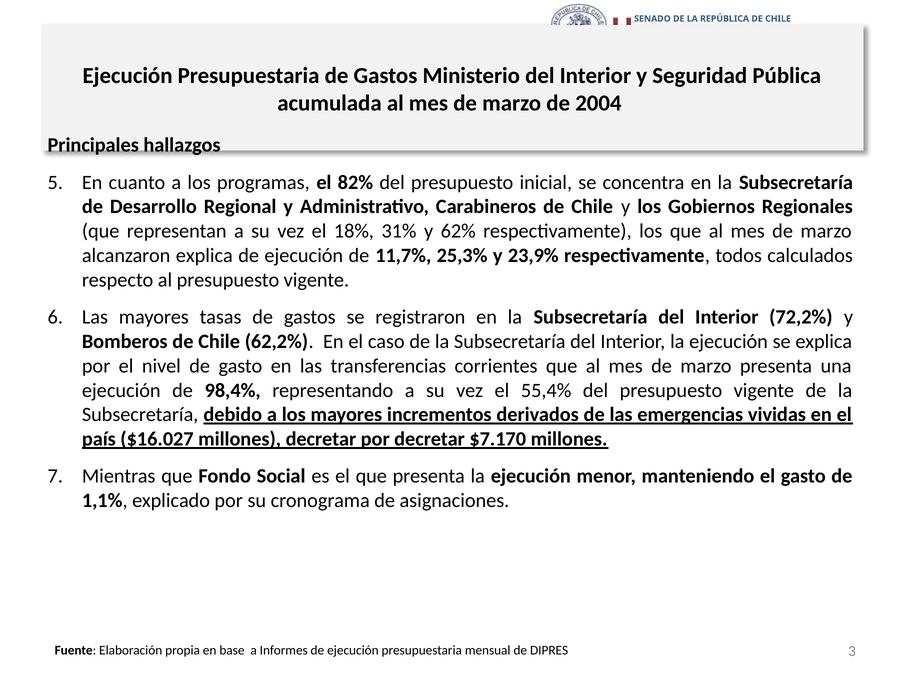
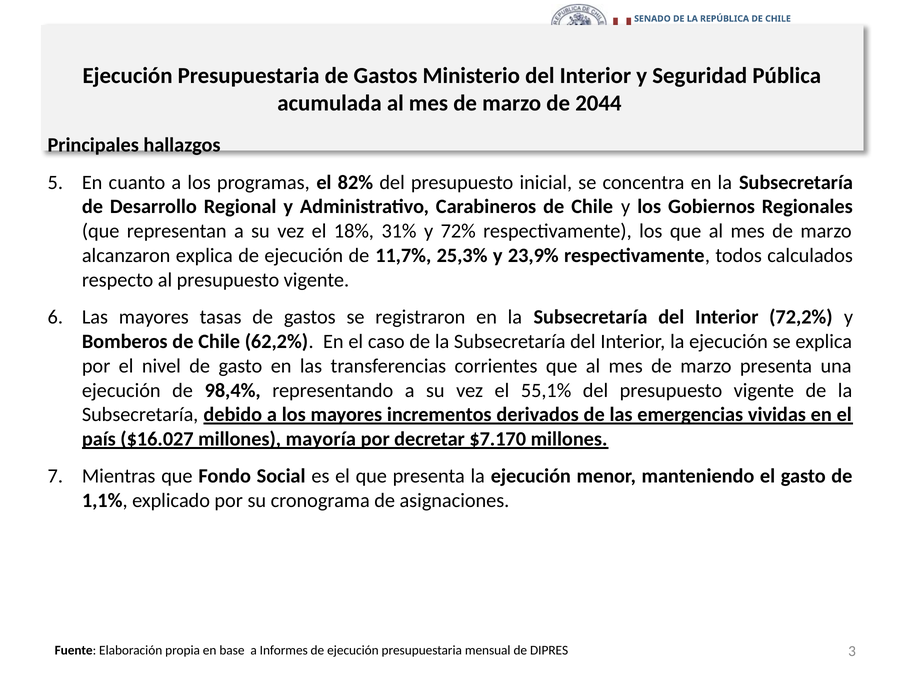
2004: 2004 -> 2044
62%: 62% -> 72%
55,4%: 55,4% -> 55,1%
millones decretar: decretar -> mayoría
